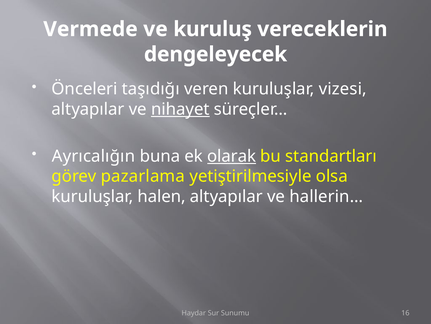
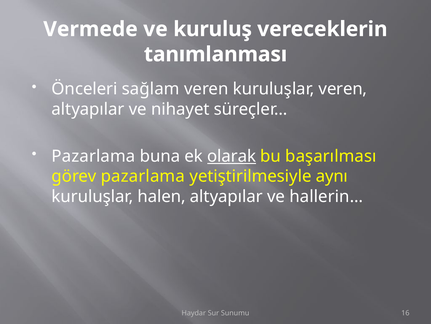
dengeleyecek: dengeleyecek -> tanımlanması
taşıdığı: taşıdığı -> sağlam
kuruluşlar vizesi: vizesi -> veren
nihayet underline: present -> none
Ayrıcalığın at (93, 156): Ayrıcalığın -> Pazarlama
standartları: standartları -> başarılması
olsa: olsa -> aynı
